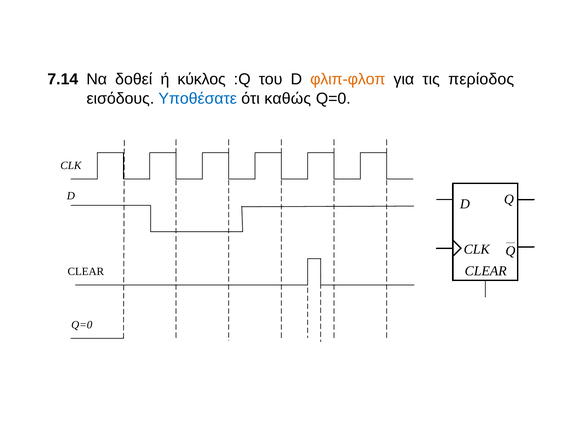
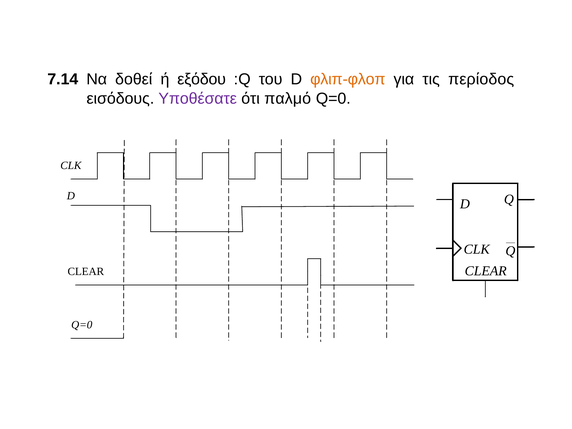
κύκλος: κύκλος -> εξόδου
Υποθέσατε colour: blue -> purple
καθώς: καθώς -> παλμό
